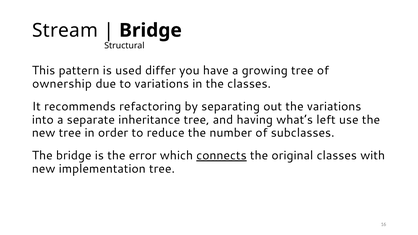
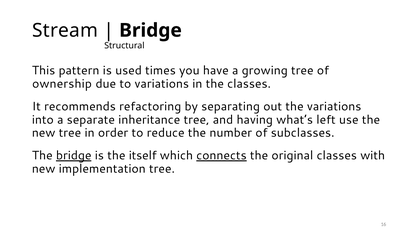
differ: differ -> times
bridge at (74, 156) underline: none -> present
error: error -> itself
